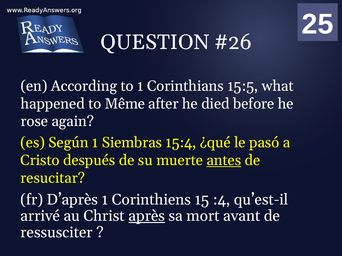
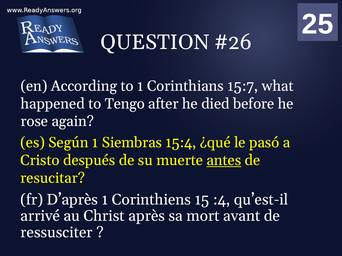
15:5: 15:5 -> 15:7
Même: Même -> Tengo
après underline: present -> none
